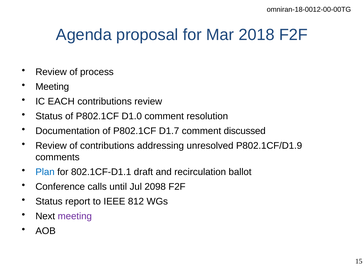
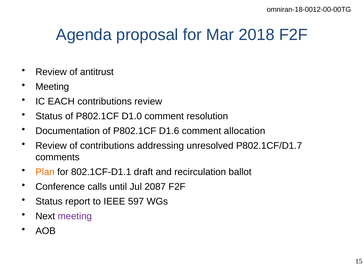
process: process -> antitrust
D1.7: D1.7 -> D1.6
discussed: discussed -> allocation
P802.1CF/D1.9: P802.1CF/D1.9 -> P802.1CF/D1.7
Plan colour: blue -> orange
2098: 2098 -> 2087
812: 812 -> 597
